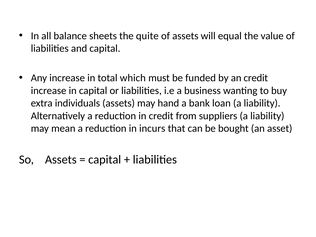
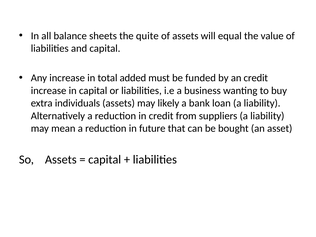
which: which -> added
hand: hand -> likely
incurs: incurs -> future
